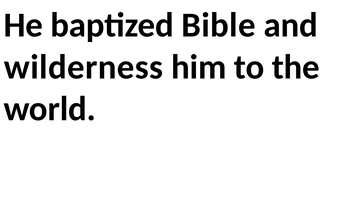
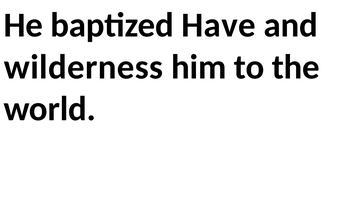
Bible: Bible -> Have
